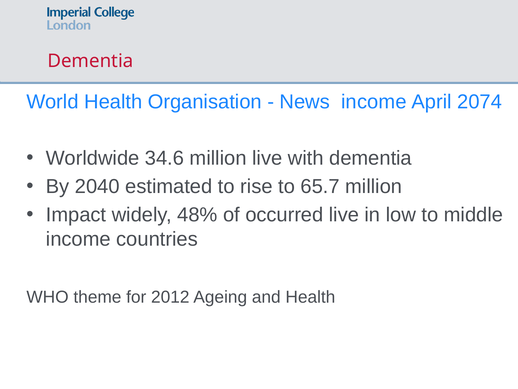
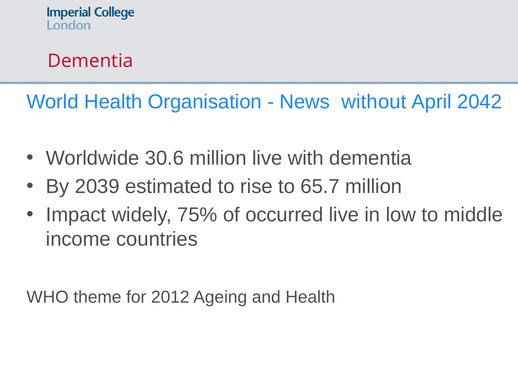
News income: income -> without
2074: 2074 -> 2042
34.6: 34.6 -> 30.6
2040: 2040 -> 2039
48%: 48% -> 75%
